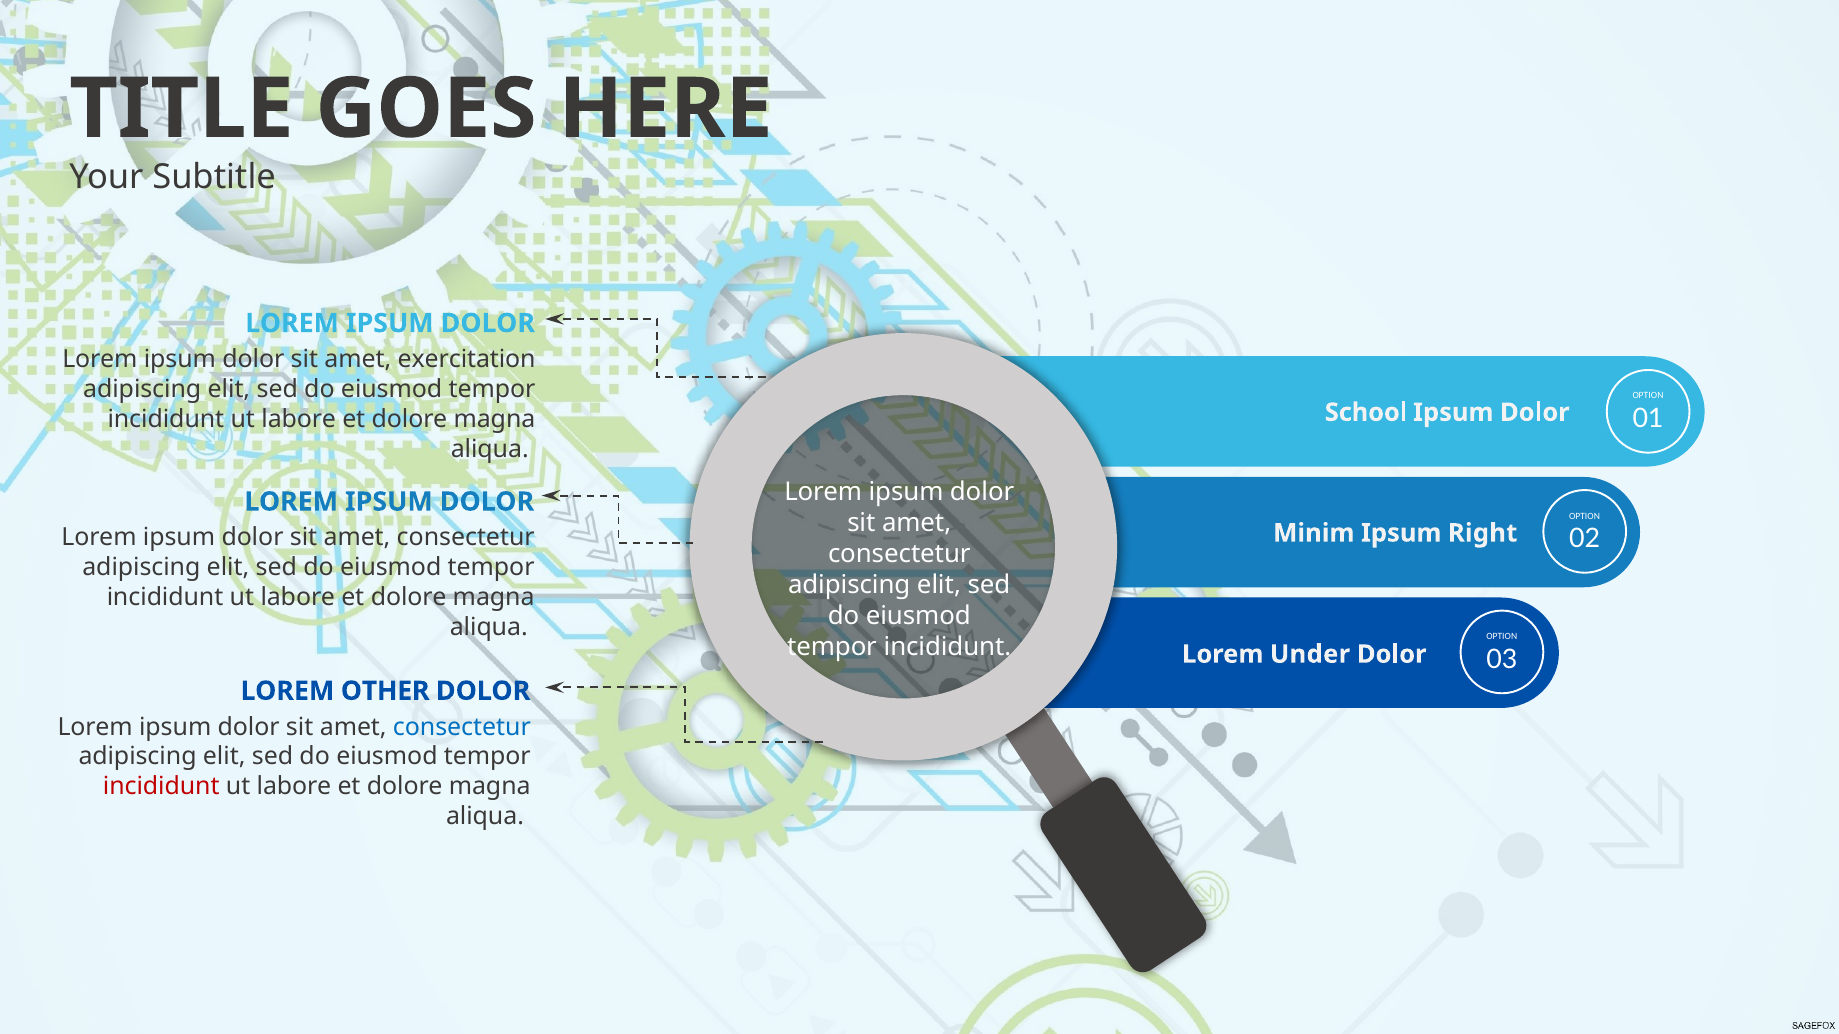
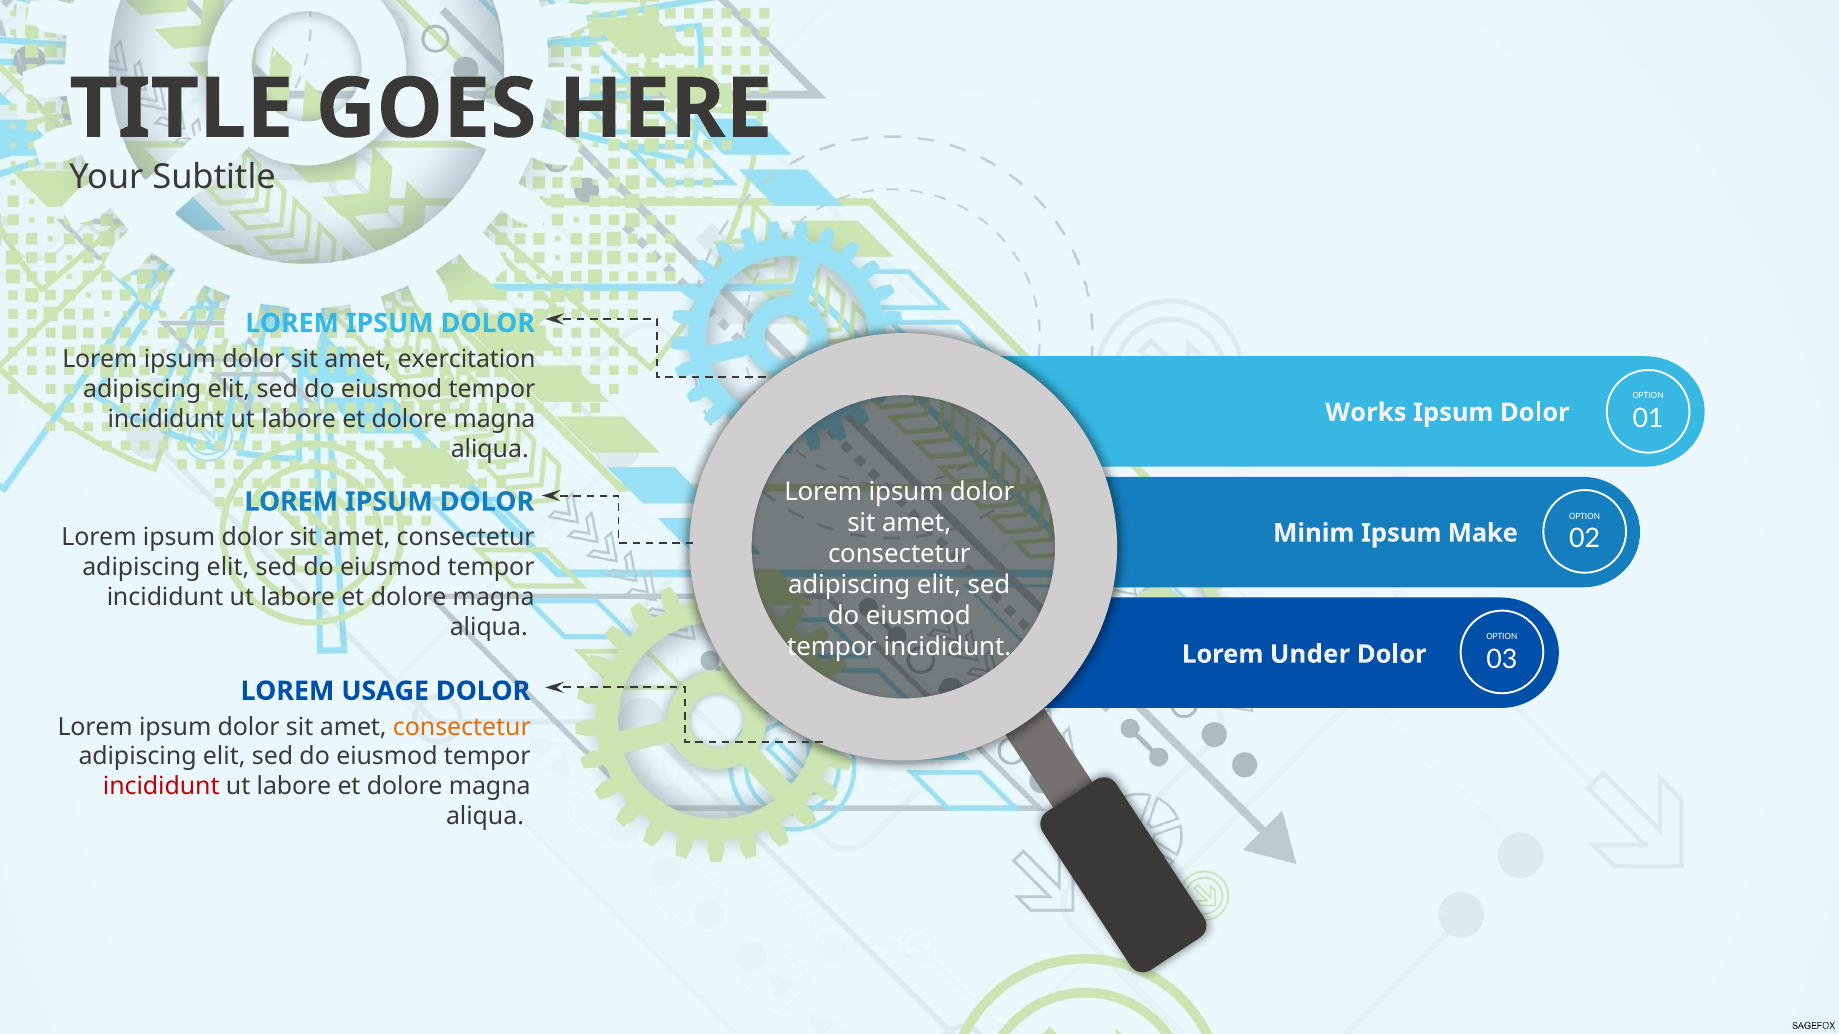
School: School -> Works
Right: Right -> Make
OTHER: OTHER -> USAGE
consectetur at (462, 727) colour: blue -> orange
